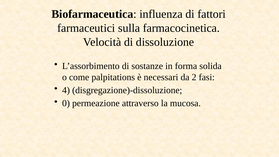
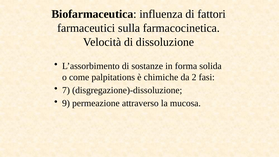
necessari: necessari -> chimiche
4: 4 -> 7
0: 0 -> 9
